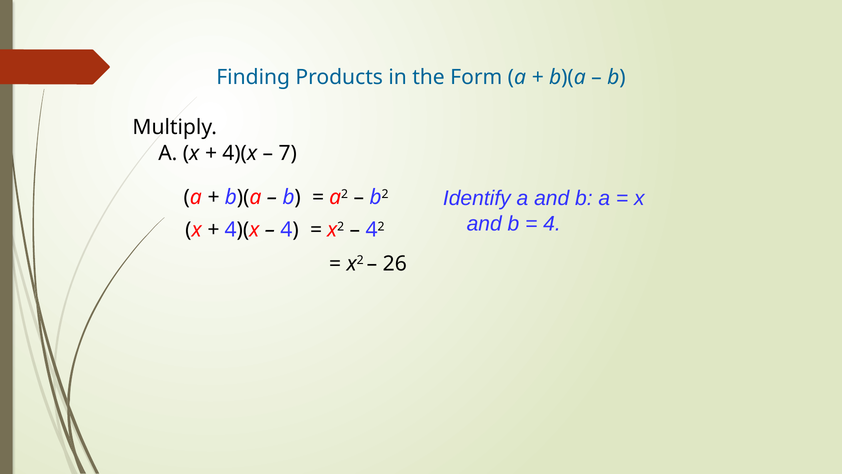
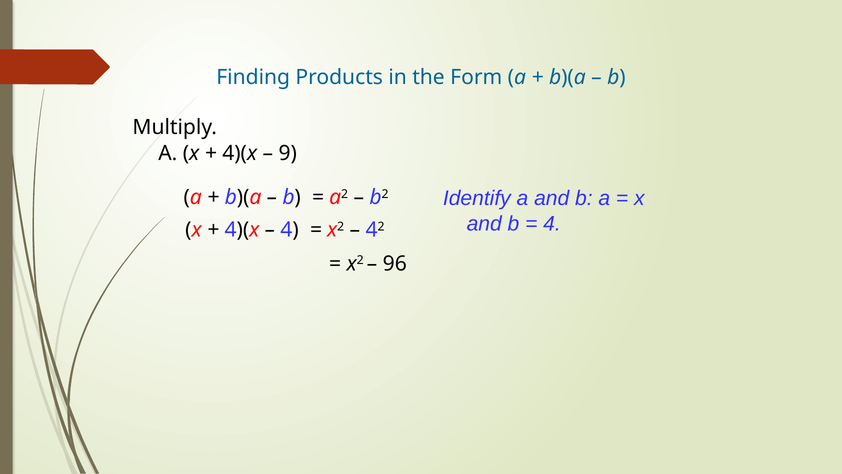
7: 7 -> 9
26: 26 -> 96
